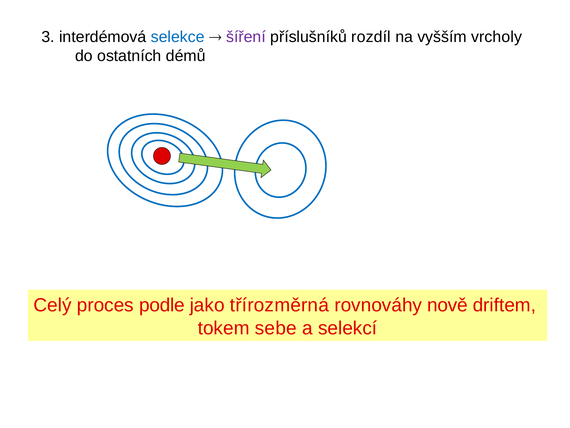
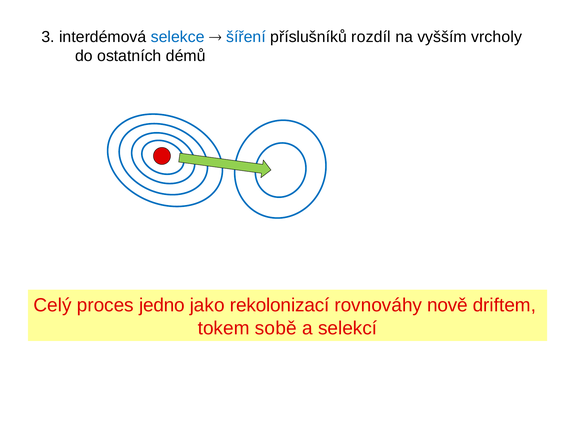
šíření colour: purple -> blue
podle: podle -> jedno
třírozměrná: třírozměrná -> rekolonizací
sebe: sebe -> sobě
